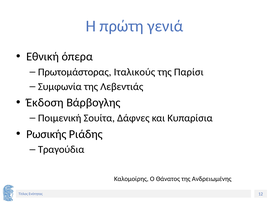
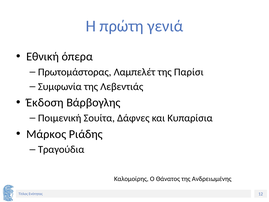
Ιταλικούς: Ιταλικούς -> Λαμπελέτ
Ρωσικής: Ρωσικής -> Μάρκος
